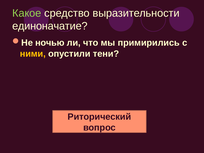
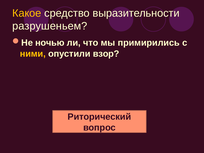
Какое colour: light green -> yellow
единоначатие: единоначатие -> разрушеньем
тени: тени -> взор
